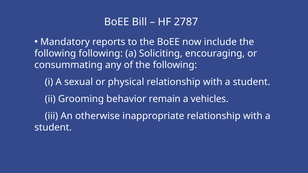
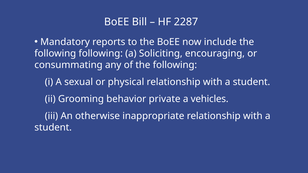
2787: 2787 -> 2287
remain: remain -> private
